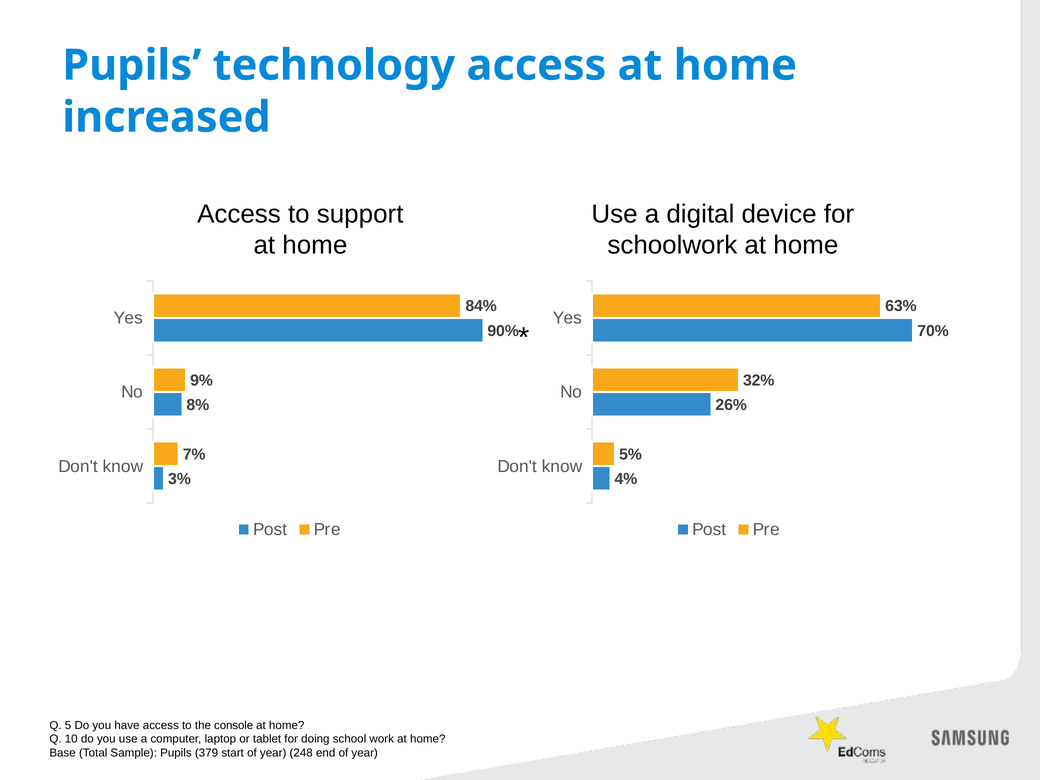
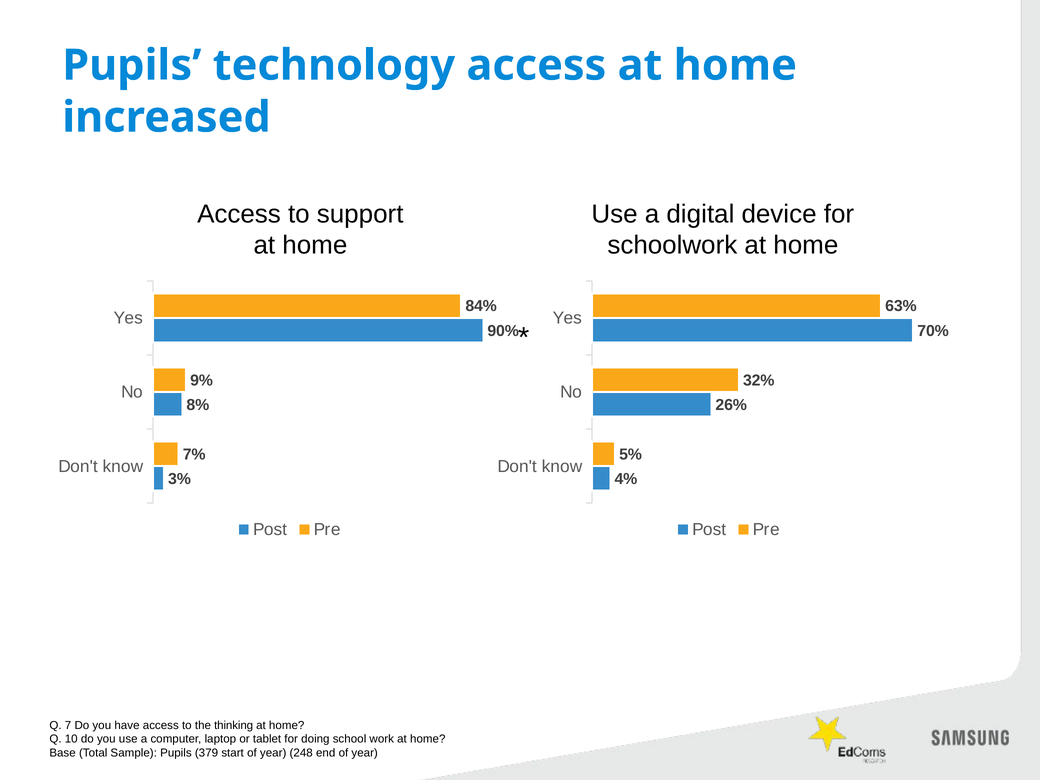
5: 5 -> 7
console: console -> thinking
